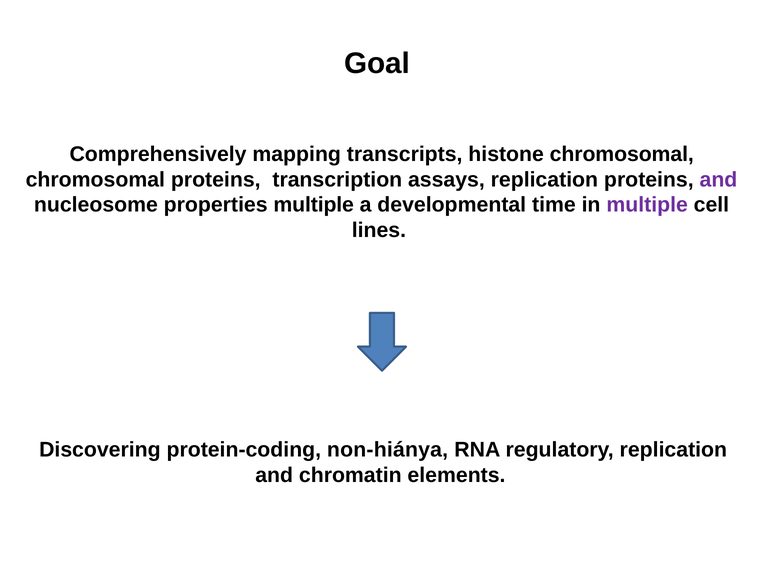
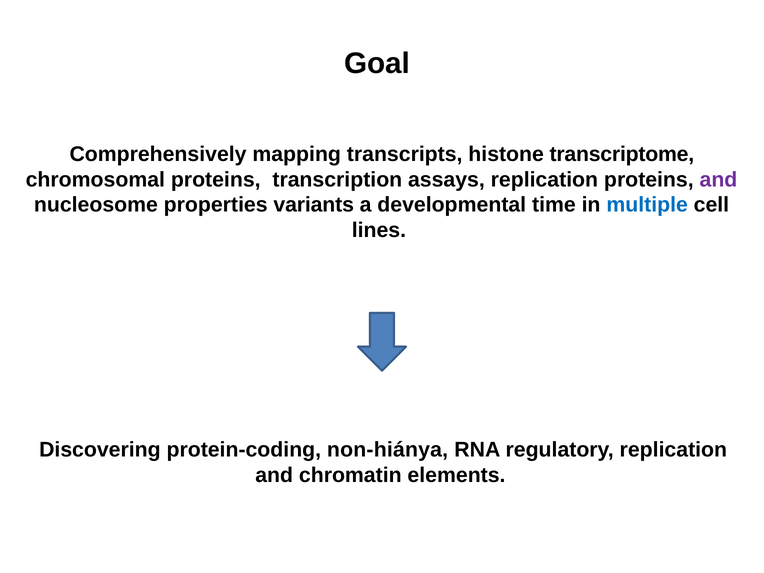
histone chromosomal: chromosomal -> transcriptome
properties multiple: multiple -> variants
multiple at (647, 205) colour: purple -> blue
